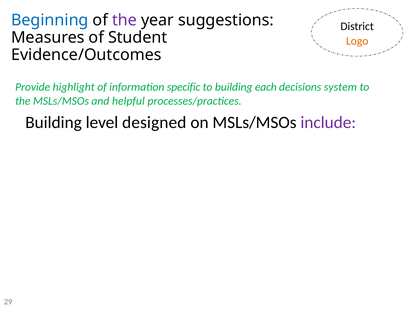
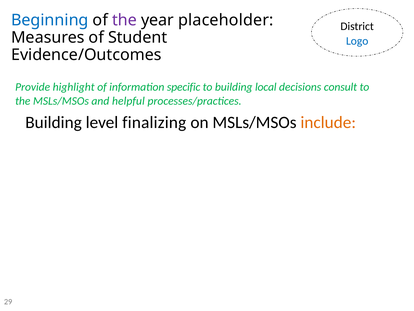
suggestions: suggestions -> placeholder
Logo colour: orange -> blue
each: each -> local
system: system -> consult
designed: designed -> finalizing
include colour: purple -> orange
